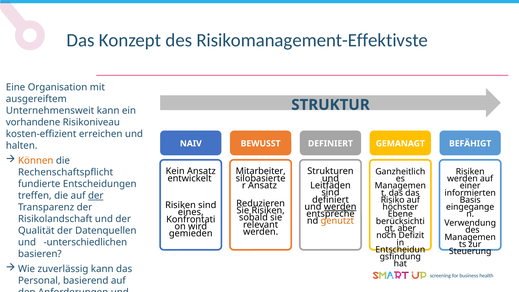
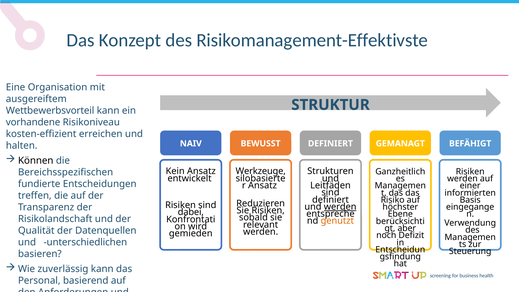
Unternehmensweit: Unternehmensweit -> Wettbewerbsvorteil
Können colour: orange -> black
Mitarbeiter: Mitarbeiter -> Werkzeuge
Rechenschaftspflicht: Rechenschaftspflicht -> Bereichsspezifischen
der at (96, 196) underline: present -> none
eines: eines -> dabei
